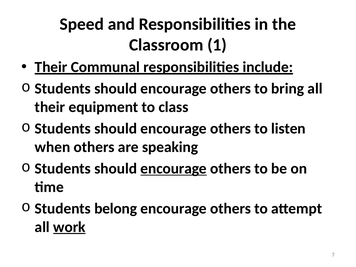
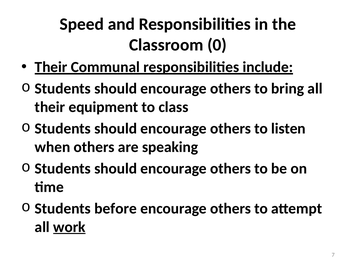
1: 1 -> 0
encourage at (174, 169) underline: present -> none
belong: belong -> before
